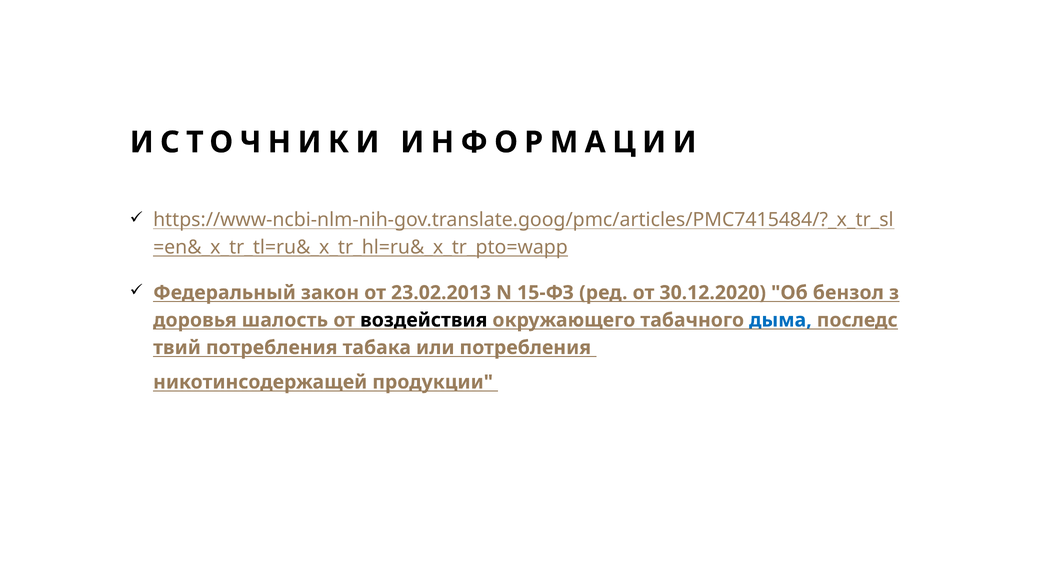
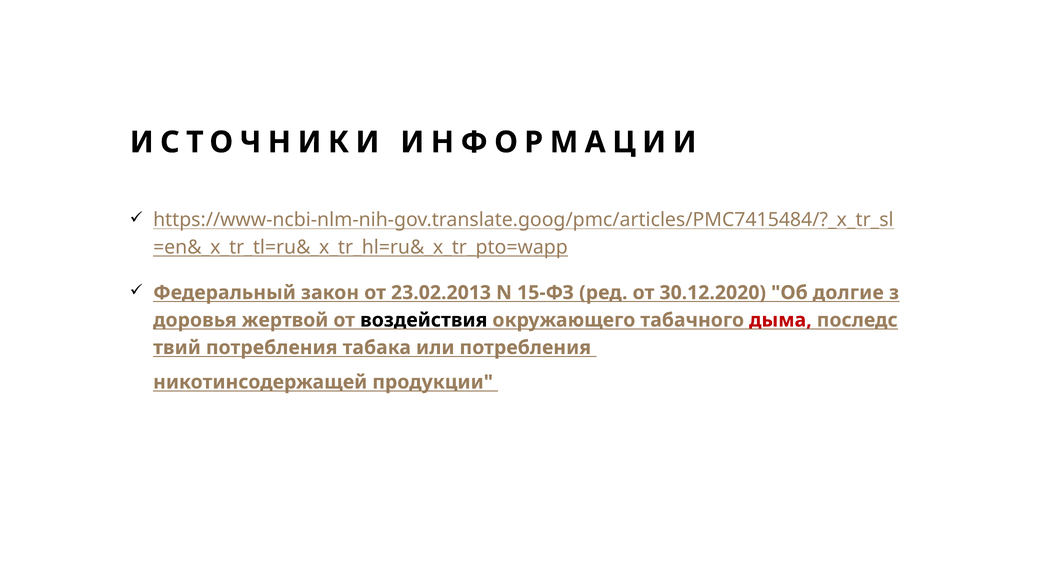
бензол: бензол -> долгие
шалость: шалость -> жертвой
дыма colour: blue -> red
